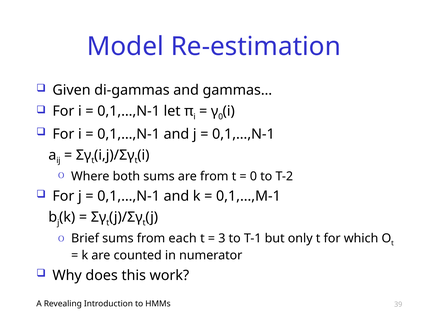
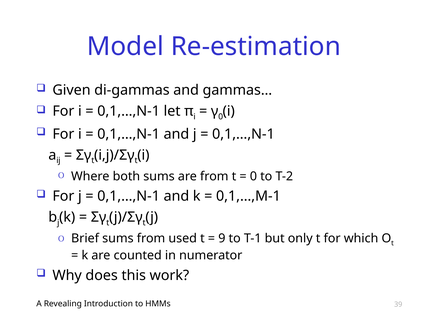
each: each -> used
3: 3 -> 9
